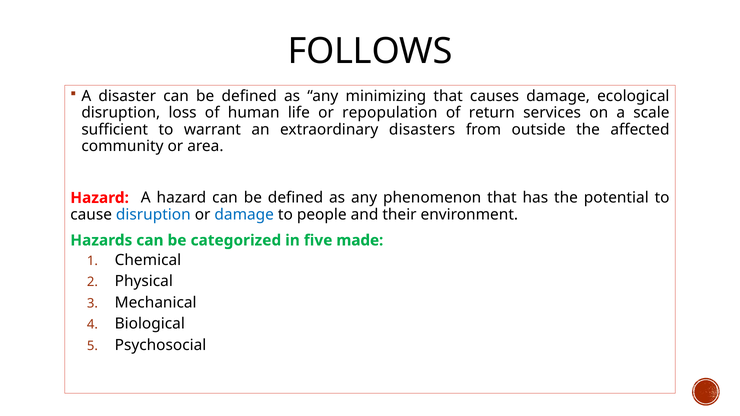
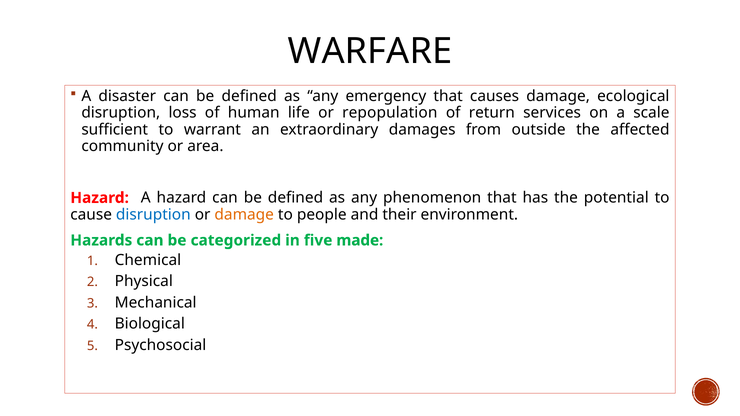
FOLLOWS: FOLLOWS -> WARFARE
minimizing: minimizing -> emergency
disasters: disasters -> damages
damage at (244, 215) colour: blue -> orange
